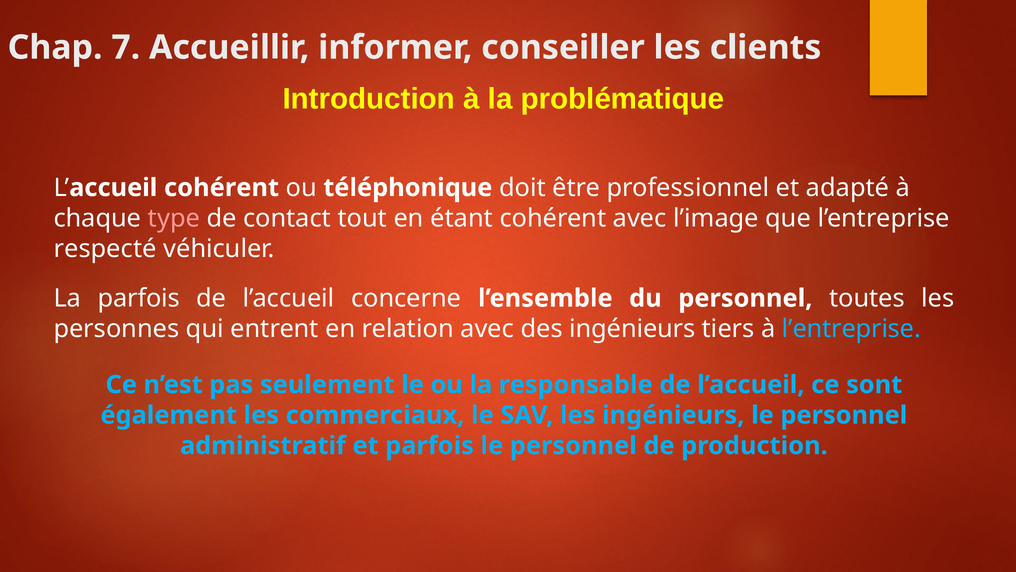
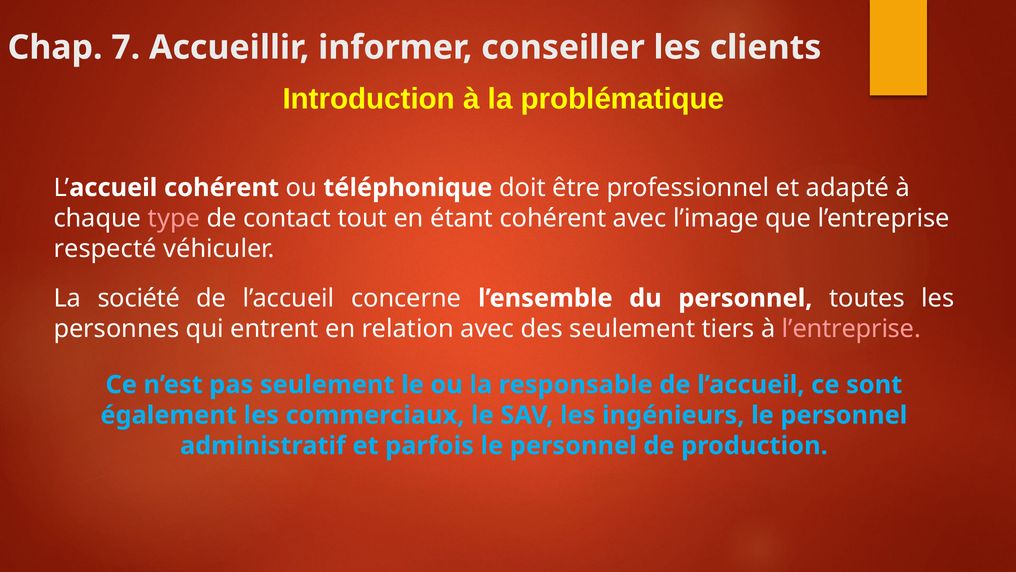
La parfois: parfois -> société
des ingénieurs: ingénieurs -> seulement
l’entreprise at (851, 329) colour: light blue -> pink
